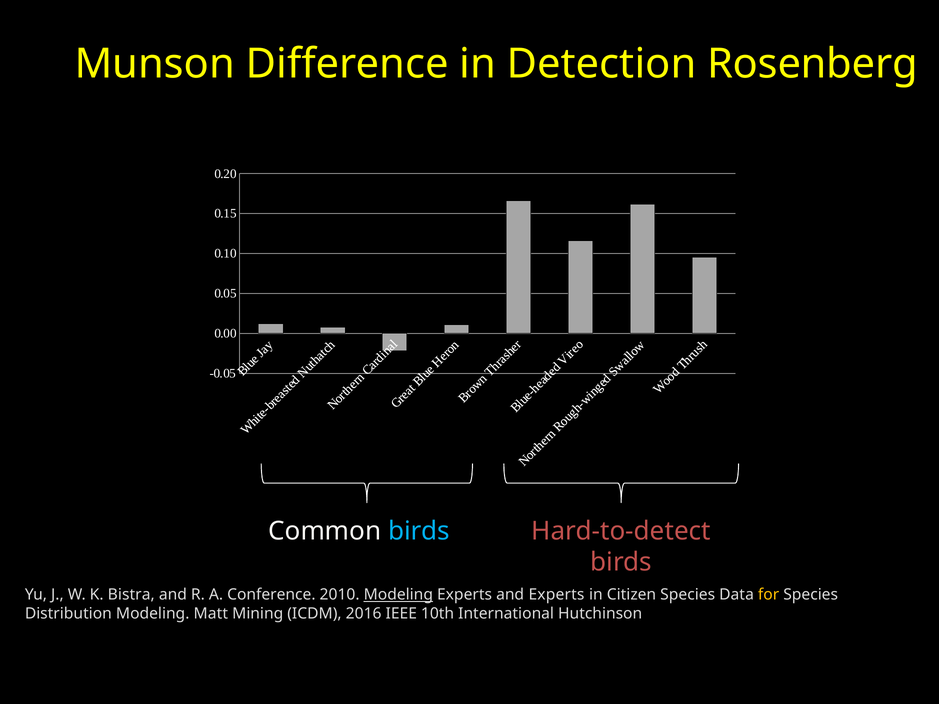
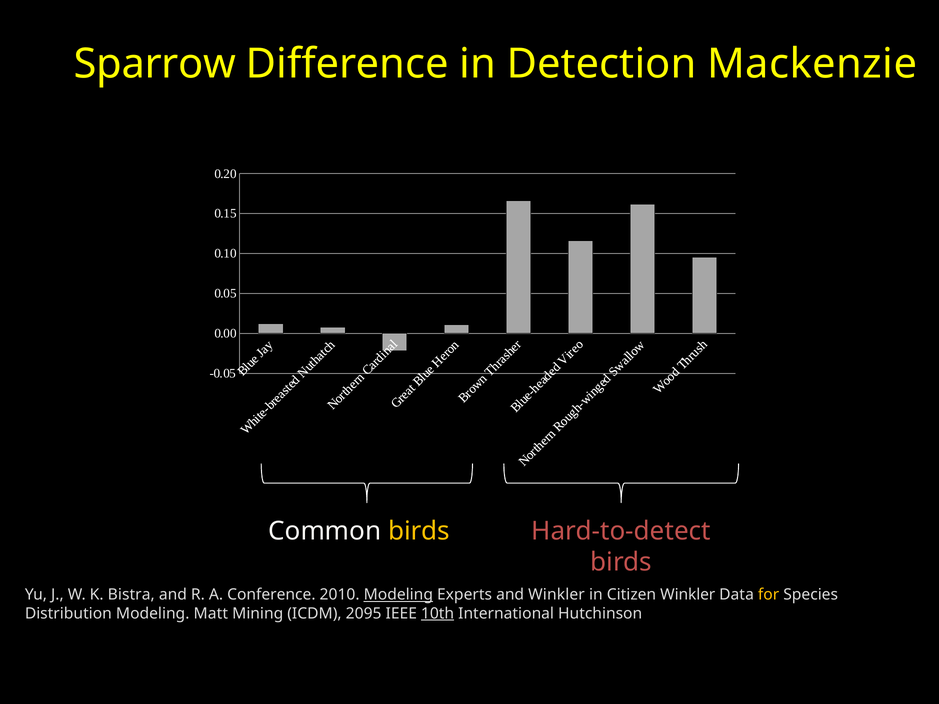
Munson: Munson -> Sparrow
Rosenberg: Rosenberg -> Mackenzie
birds at (419, 531) colour: light blue -> yellow
and Experts: Experts -> Winkler
Citizen Species: Species -> Winkler
2016: 2016 -> 2095
10th underline: none -> present
